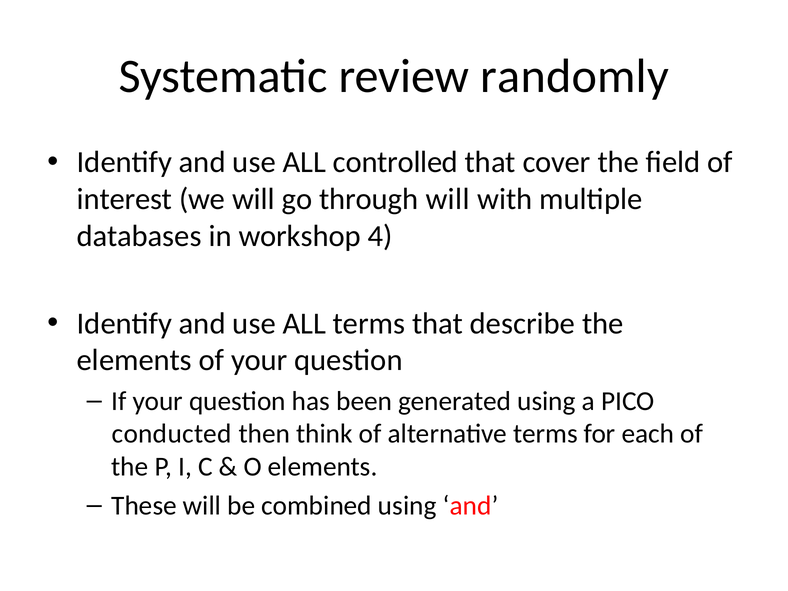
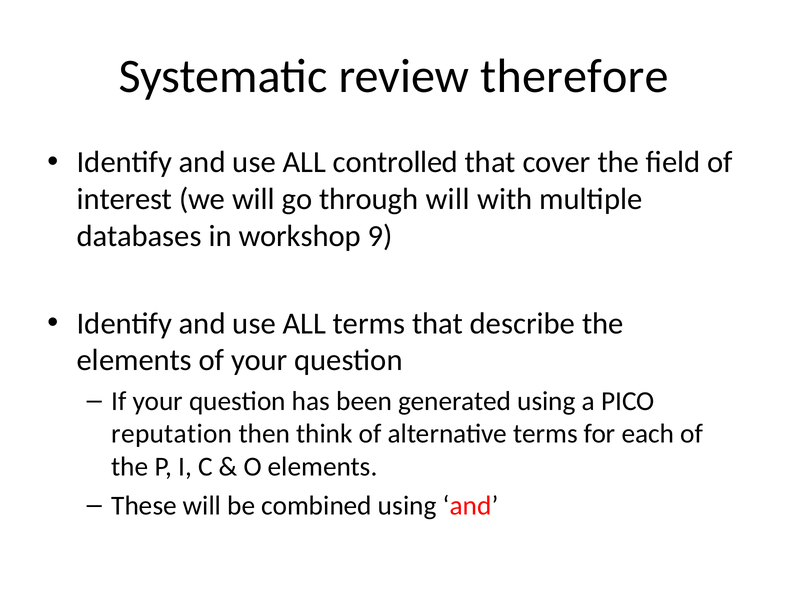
randomly: randomly -> therefore
4: 4 -> 9
conducted: conducted -> reputation
